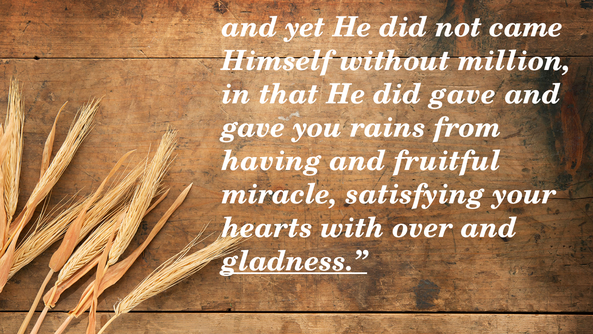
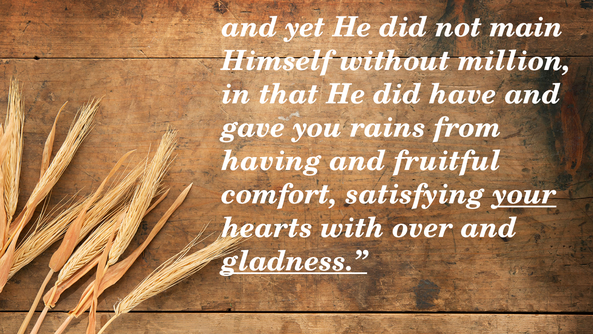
came: came -> main
did gave: gave -> have
miracle: miracle -> comfort
your underline: none -> present
